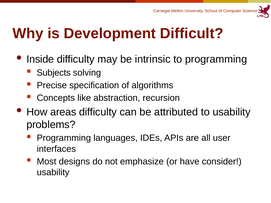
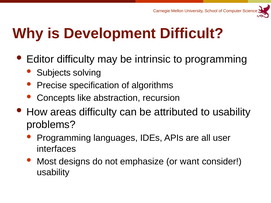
Inside: Inside -> Editor
have: have -> want
